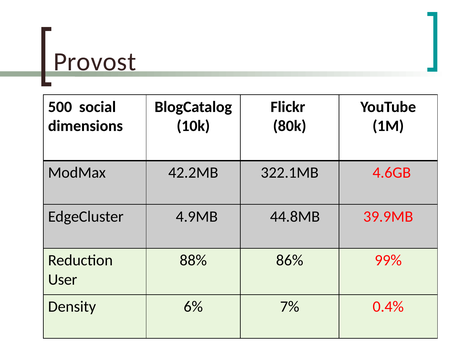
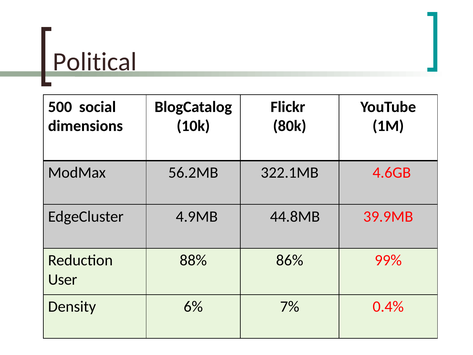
Provost: Provost -> Political
42.2MB: 42.2MB -> 56.2MB
